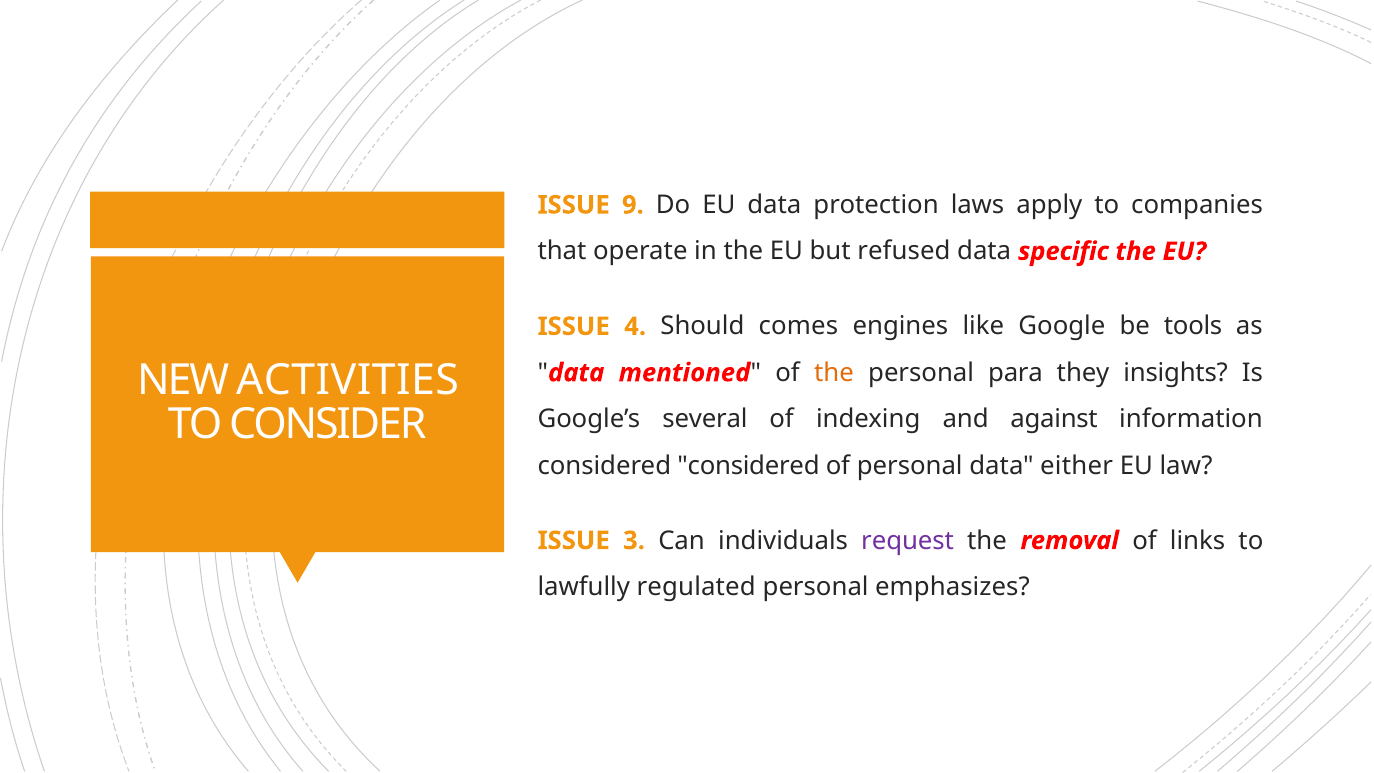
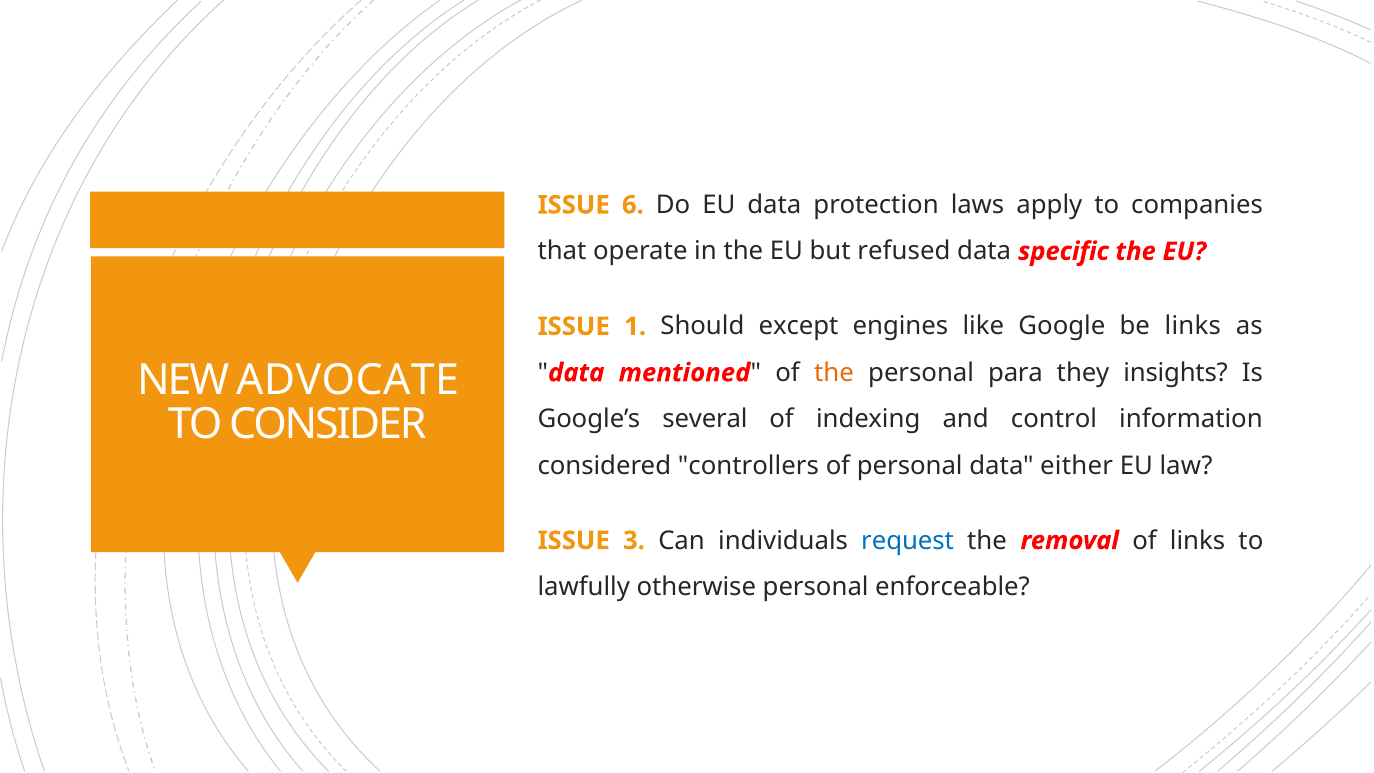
9: 9 -> 6
4: 4 -> 1
comes: comes -> except
be tools: tools -> links
ACTIVITIES: ACTIVITIES -> ADVOCATE
against: against -> control
considered considered: considered -> controllers
request colour: purple -> blue
regulated: regulated -> otherwise
emphasizes: emphasizes -> enforceable
